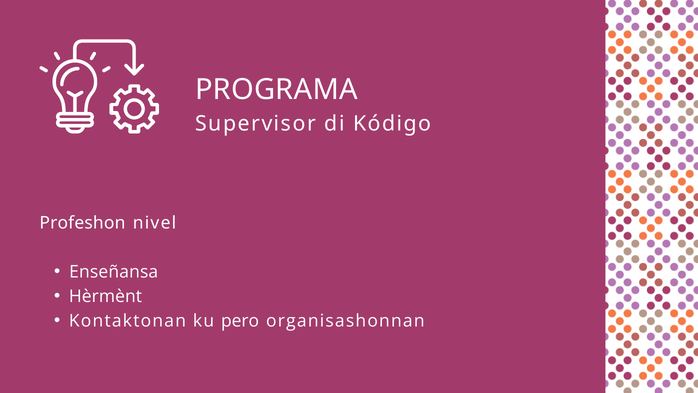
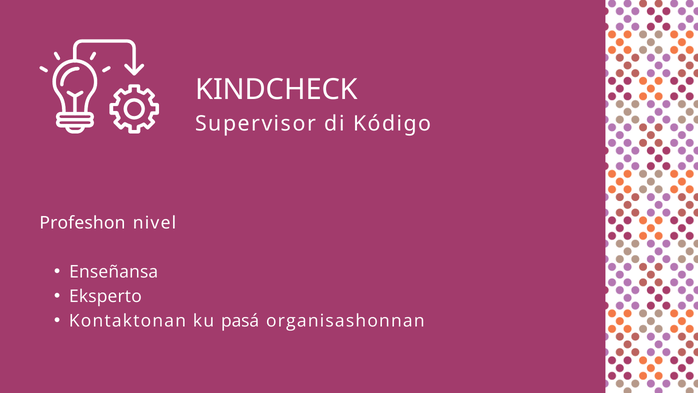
PROGRAMA: PROGRAMA -> KINDCHECK
Hèrmènt: Hèrmènt -> Eksperto
pero: pero -> pasá
